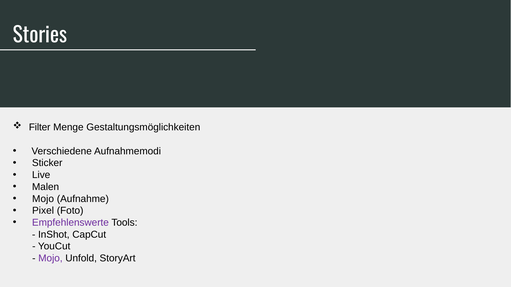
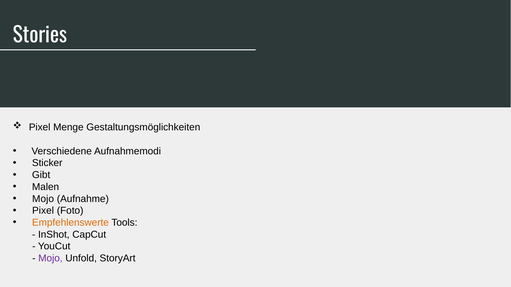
Filter at (40, 127): Filter -> Pixel
Live: Live -> Gibt
Empfehlenswerte colour: purple -> orange
